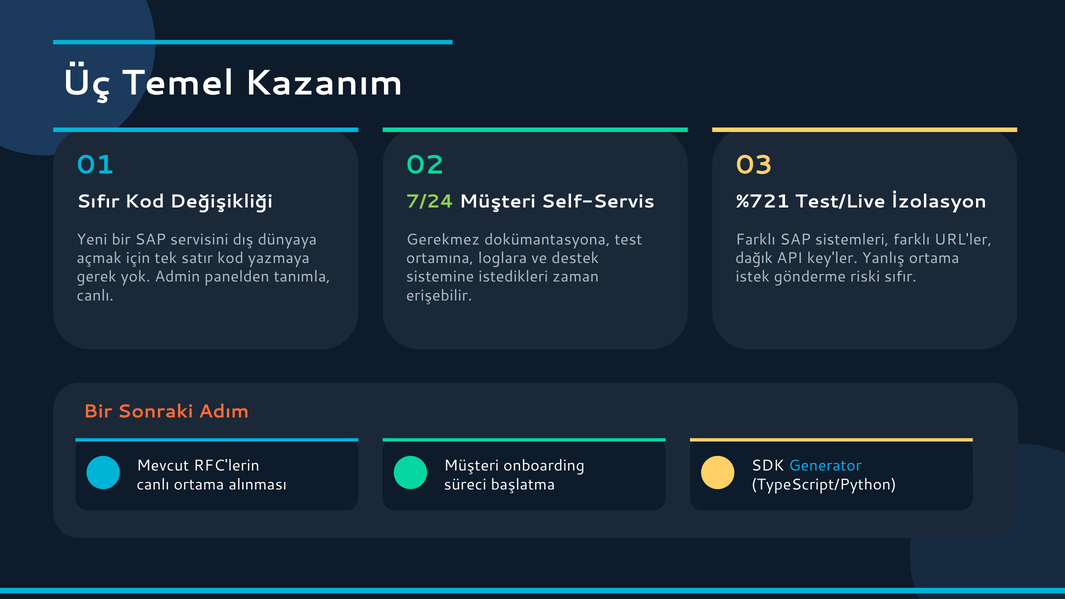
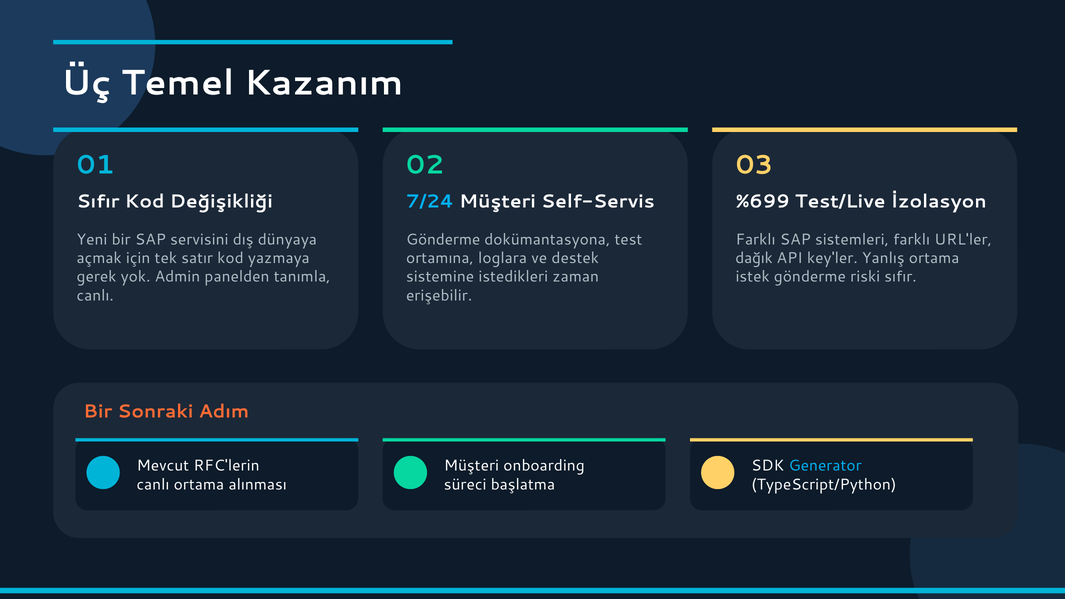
7/24 colour: light green -> light blue
%721: %721 -> %699
Gerekmez at (443, 239): Gerekmez -> Gönderme
